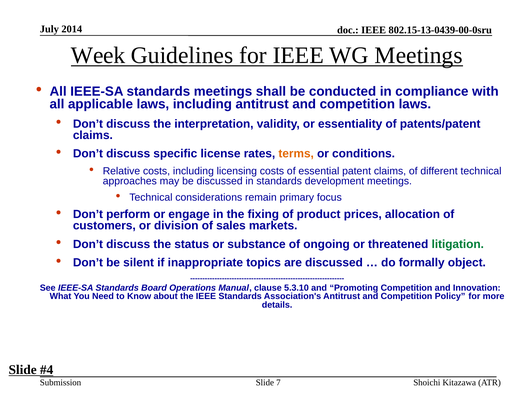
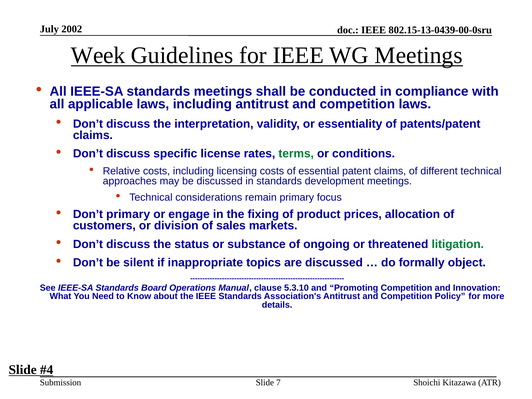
2014: 2014 -> 2002
terms colour: orange -> green
Don’t perform: perform -> primary
